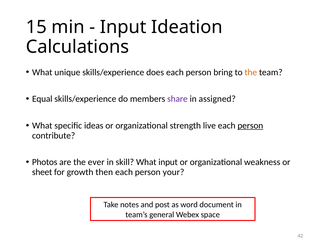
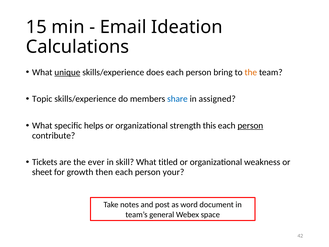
Input at (123, 27): Input -> Email
unique underline: none -> present
Equal: Equal -> Topic
share colour: purple -> blue
ideas: ideas -> helps
live: live -> this
Photos: Photos -> Tickets
What input: input -> titled
